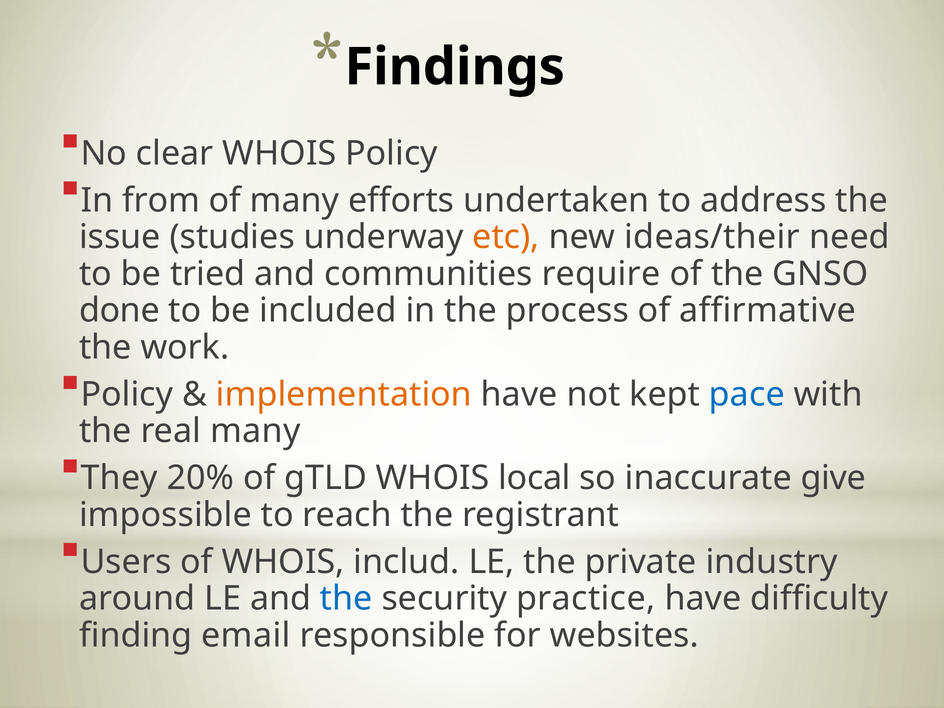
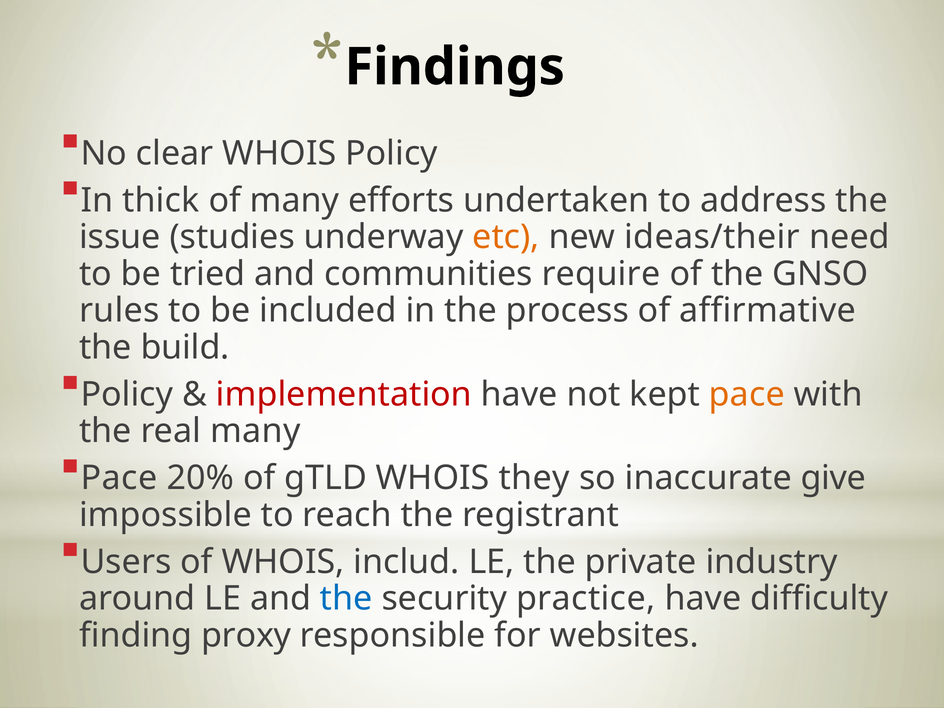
from: from -> thick
done: done -> rules
work: work -> build
implementation colour: orange -> red
pace at (747, 394) colour: blue -> orange
They at (119, 478): They -> Pace
local: local -> they
email: email -> proxy
